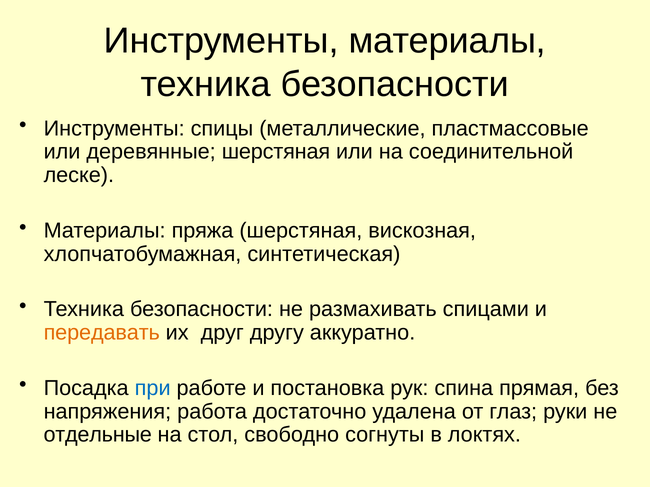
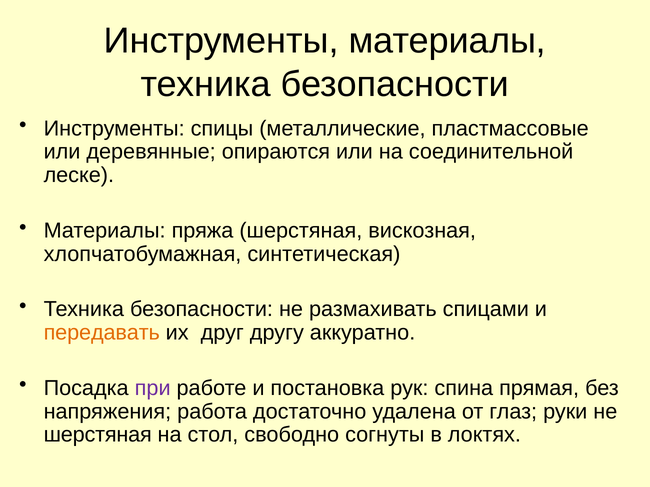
деревянные шерстяная: шерстяная -> опираются
при colour: blue -> purple
отдельные at (98, 435): отдельные -> шерстяная
